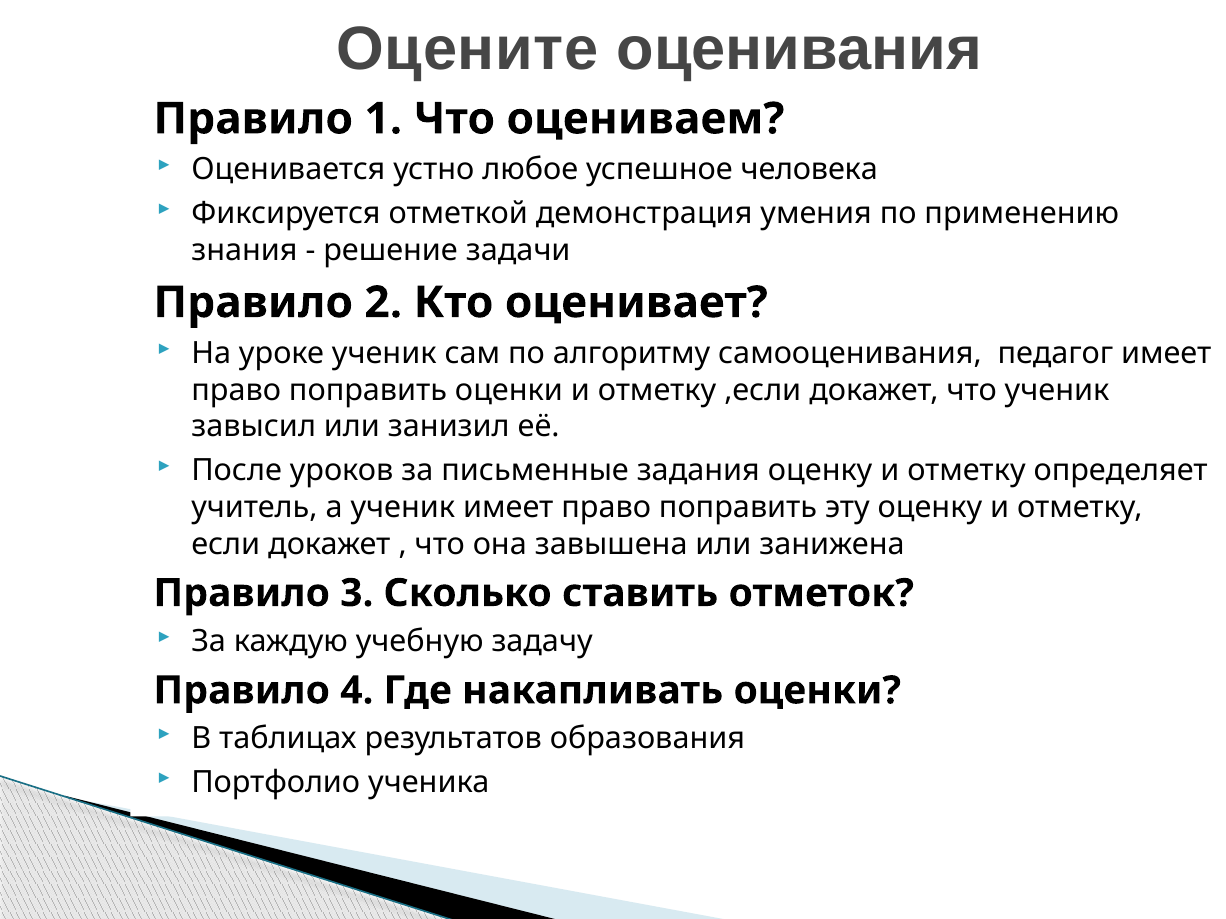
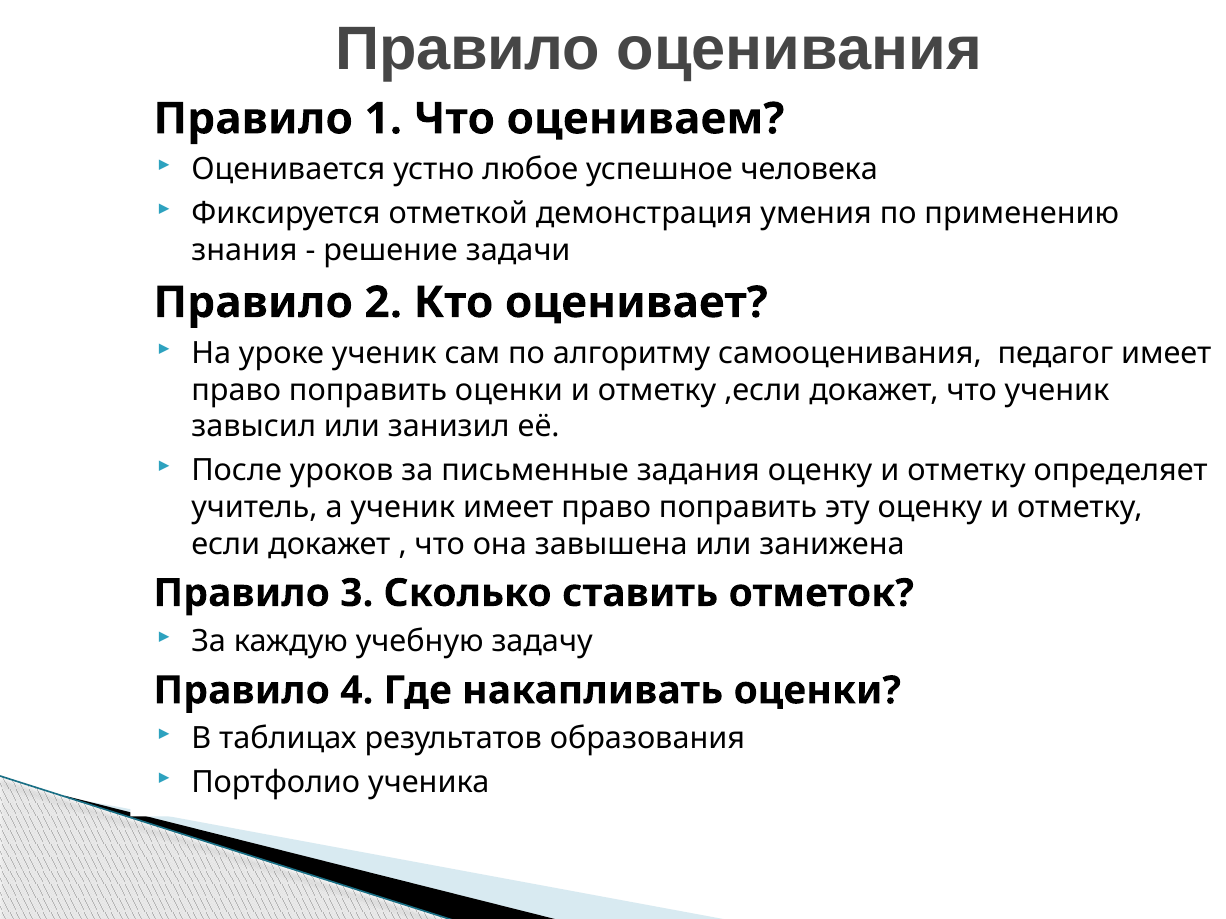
Оцените at (468, 50): Оцените -> Правило
